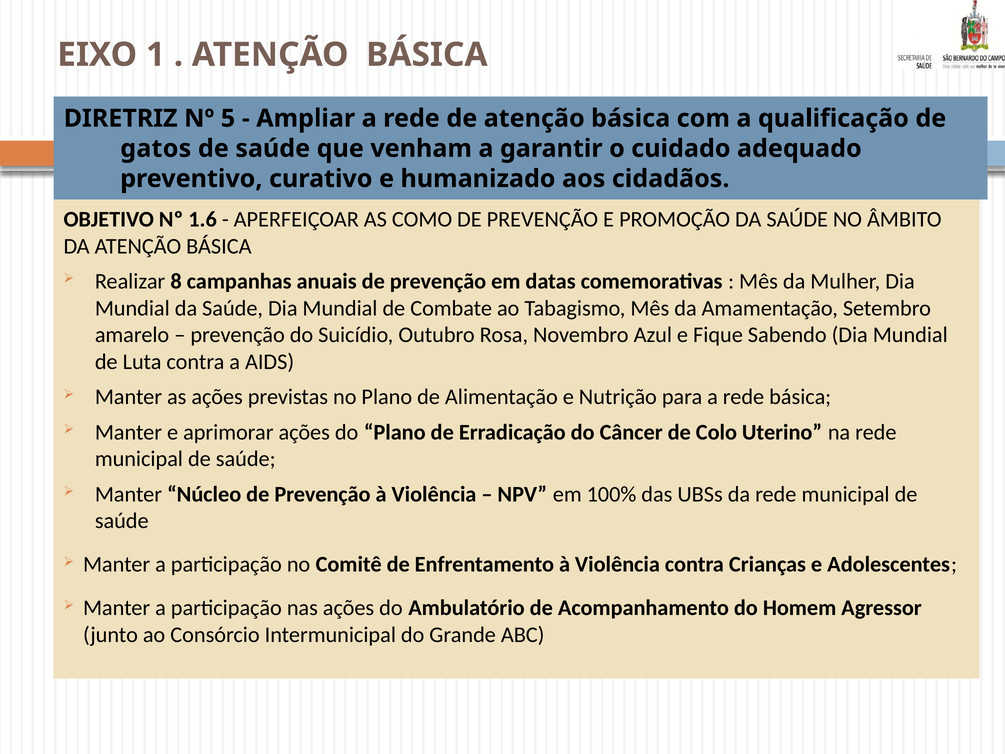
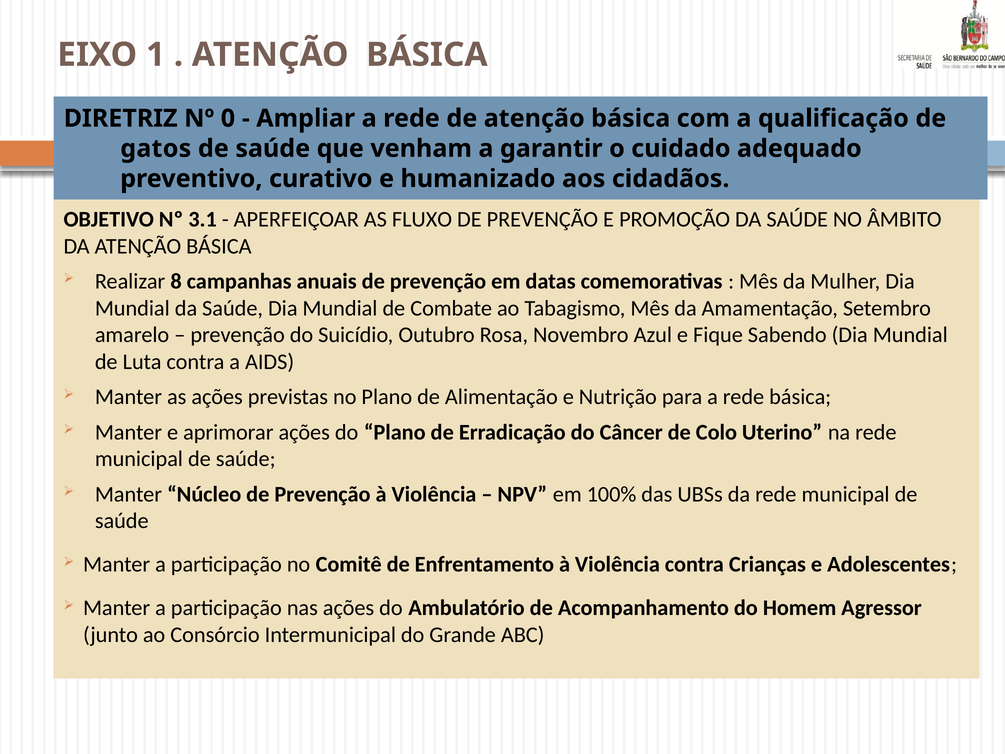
5: 5 -> 0
1.6: 1.6 -> 3.1
COMO: COMO -> FLUXO
